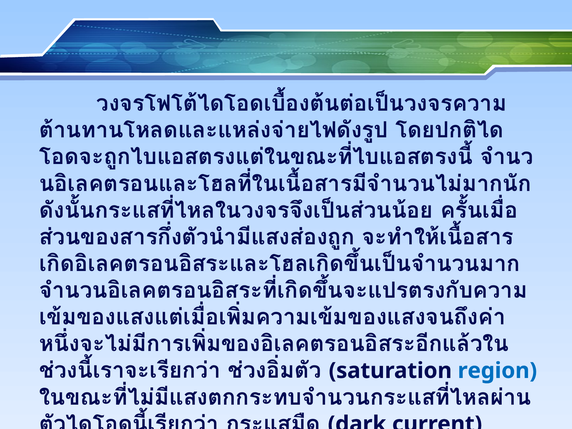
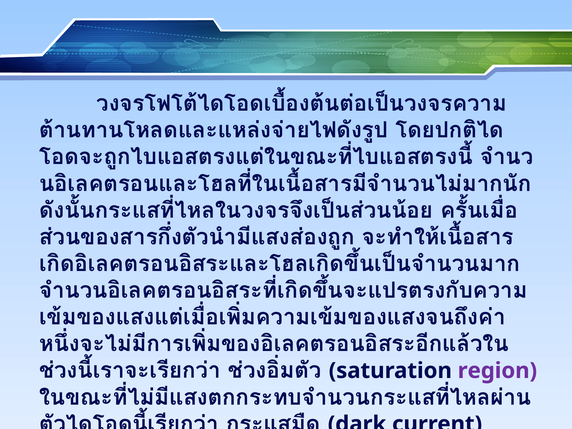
region colour: blue -> purple
